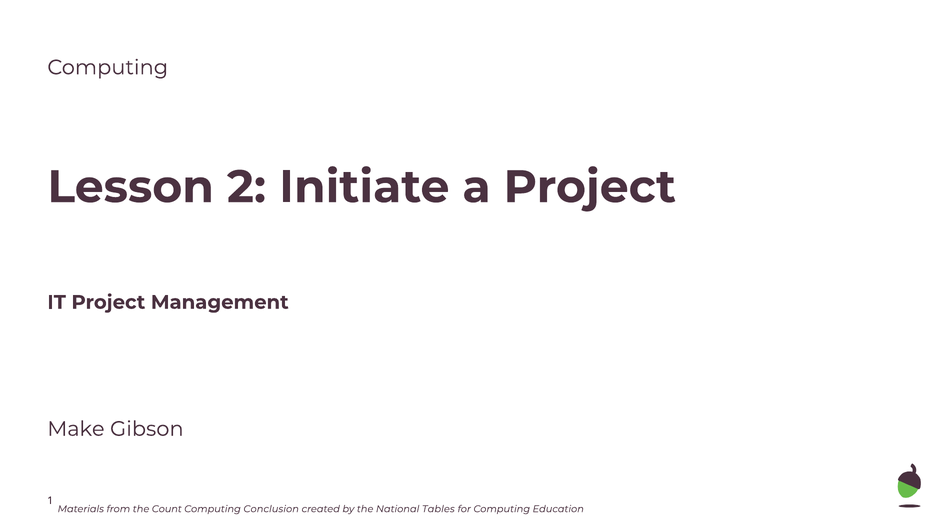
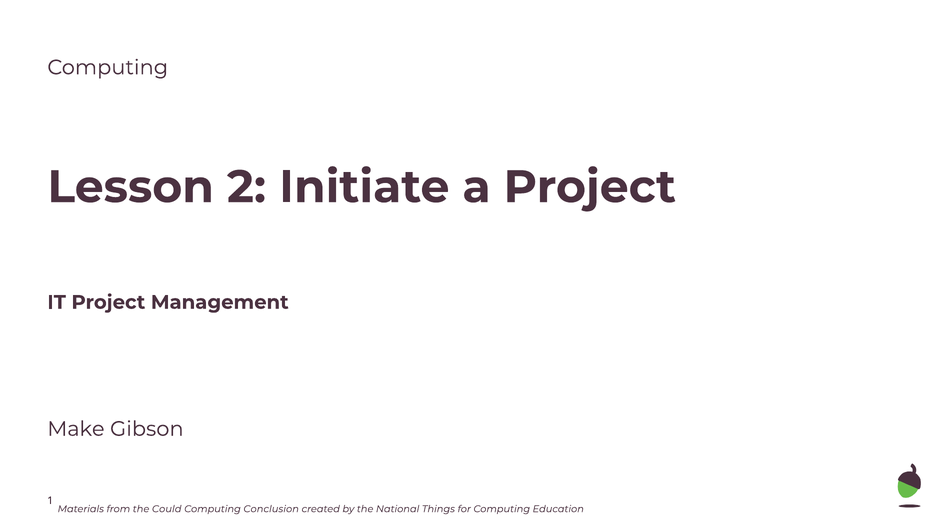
Count: Count -> Could
Tables: Tables -> Things
